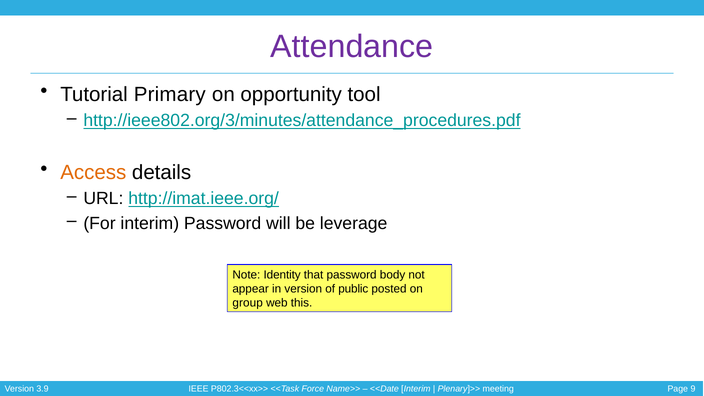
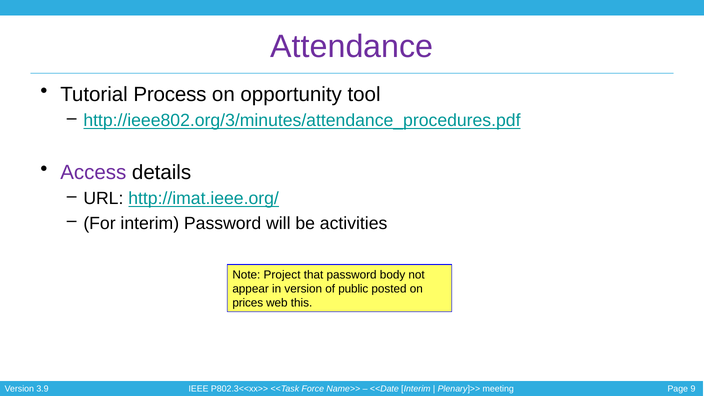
Primary: Primary -> Process
Access colour: orange -> purple
leverage: leverage -> activities
Identity: Identity -> Project
group: group -> prices
